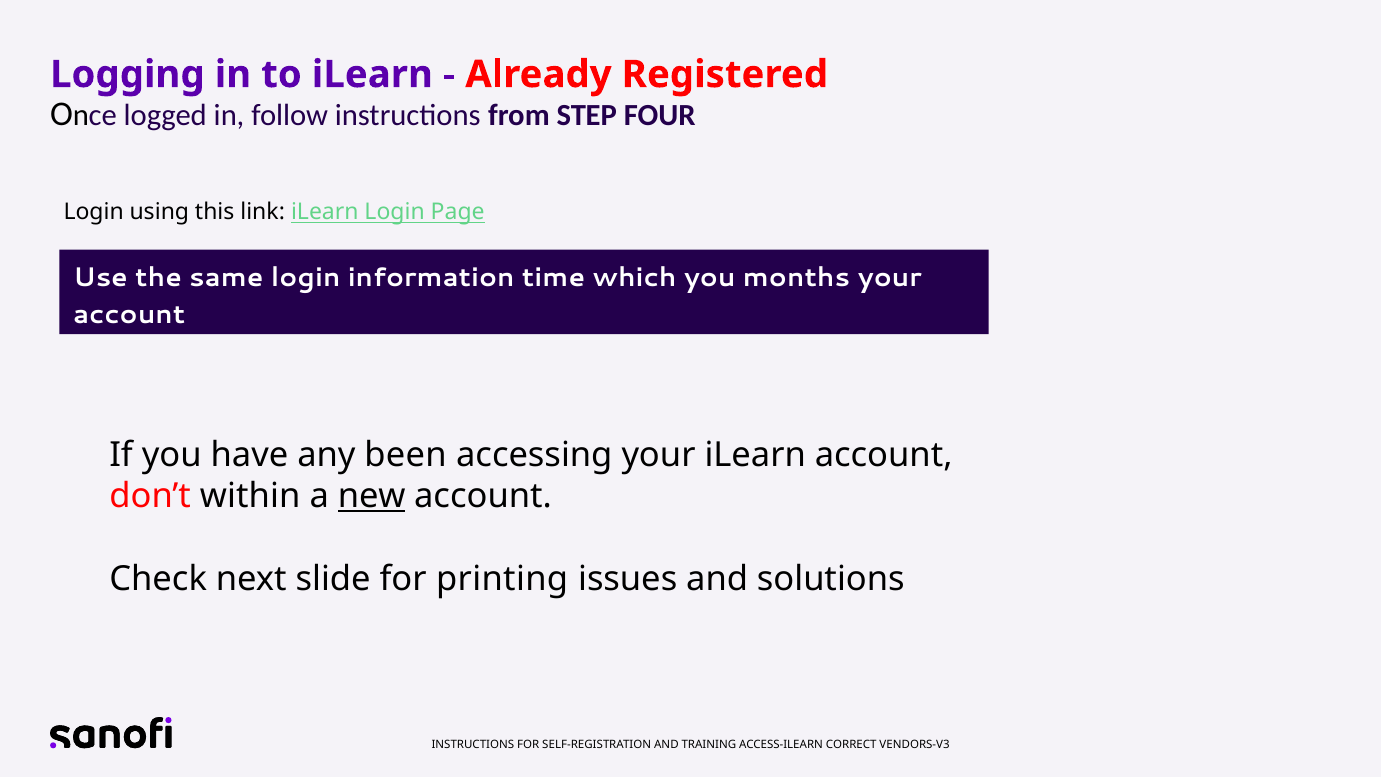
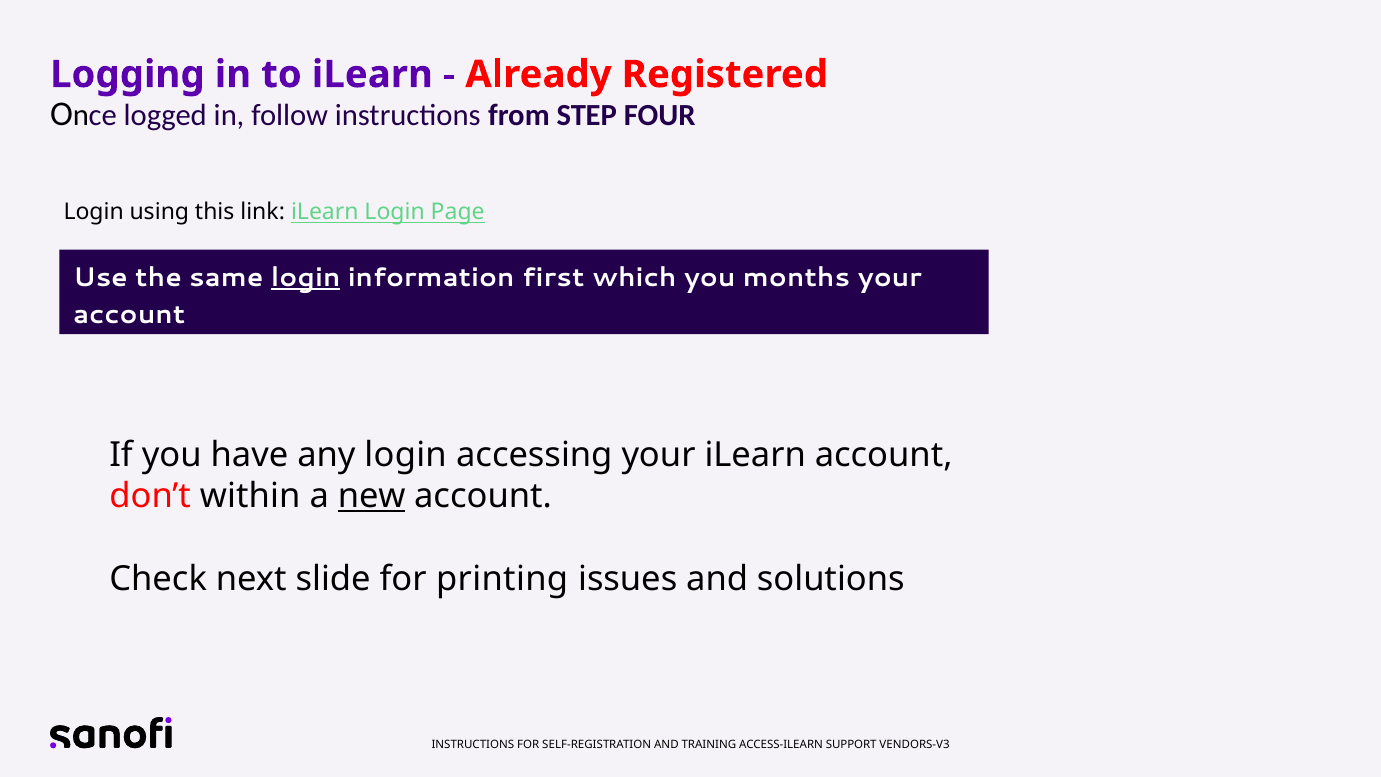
login at (306, 278) underline: none -> present
time: time -> first
any been: been -> login
CORRECT: CORRECT -> SUPPORT
